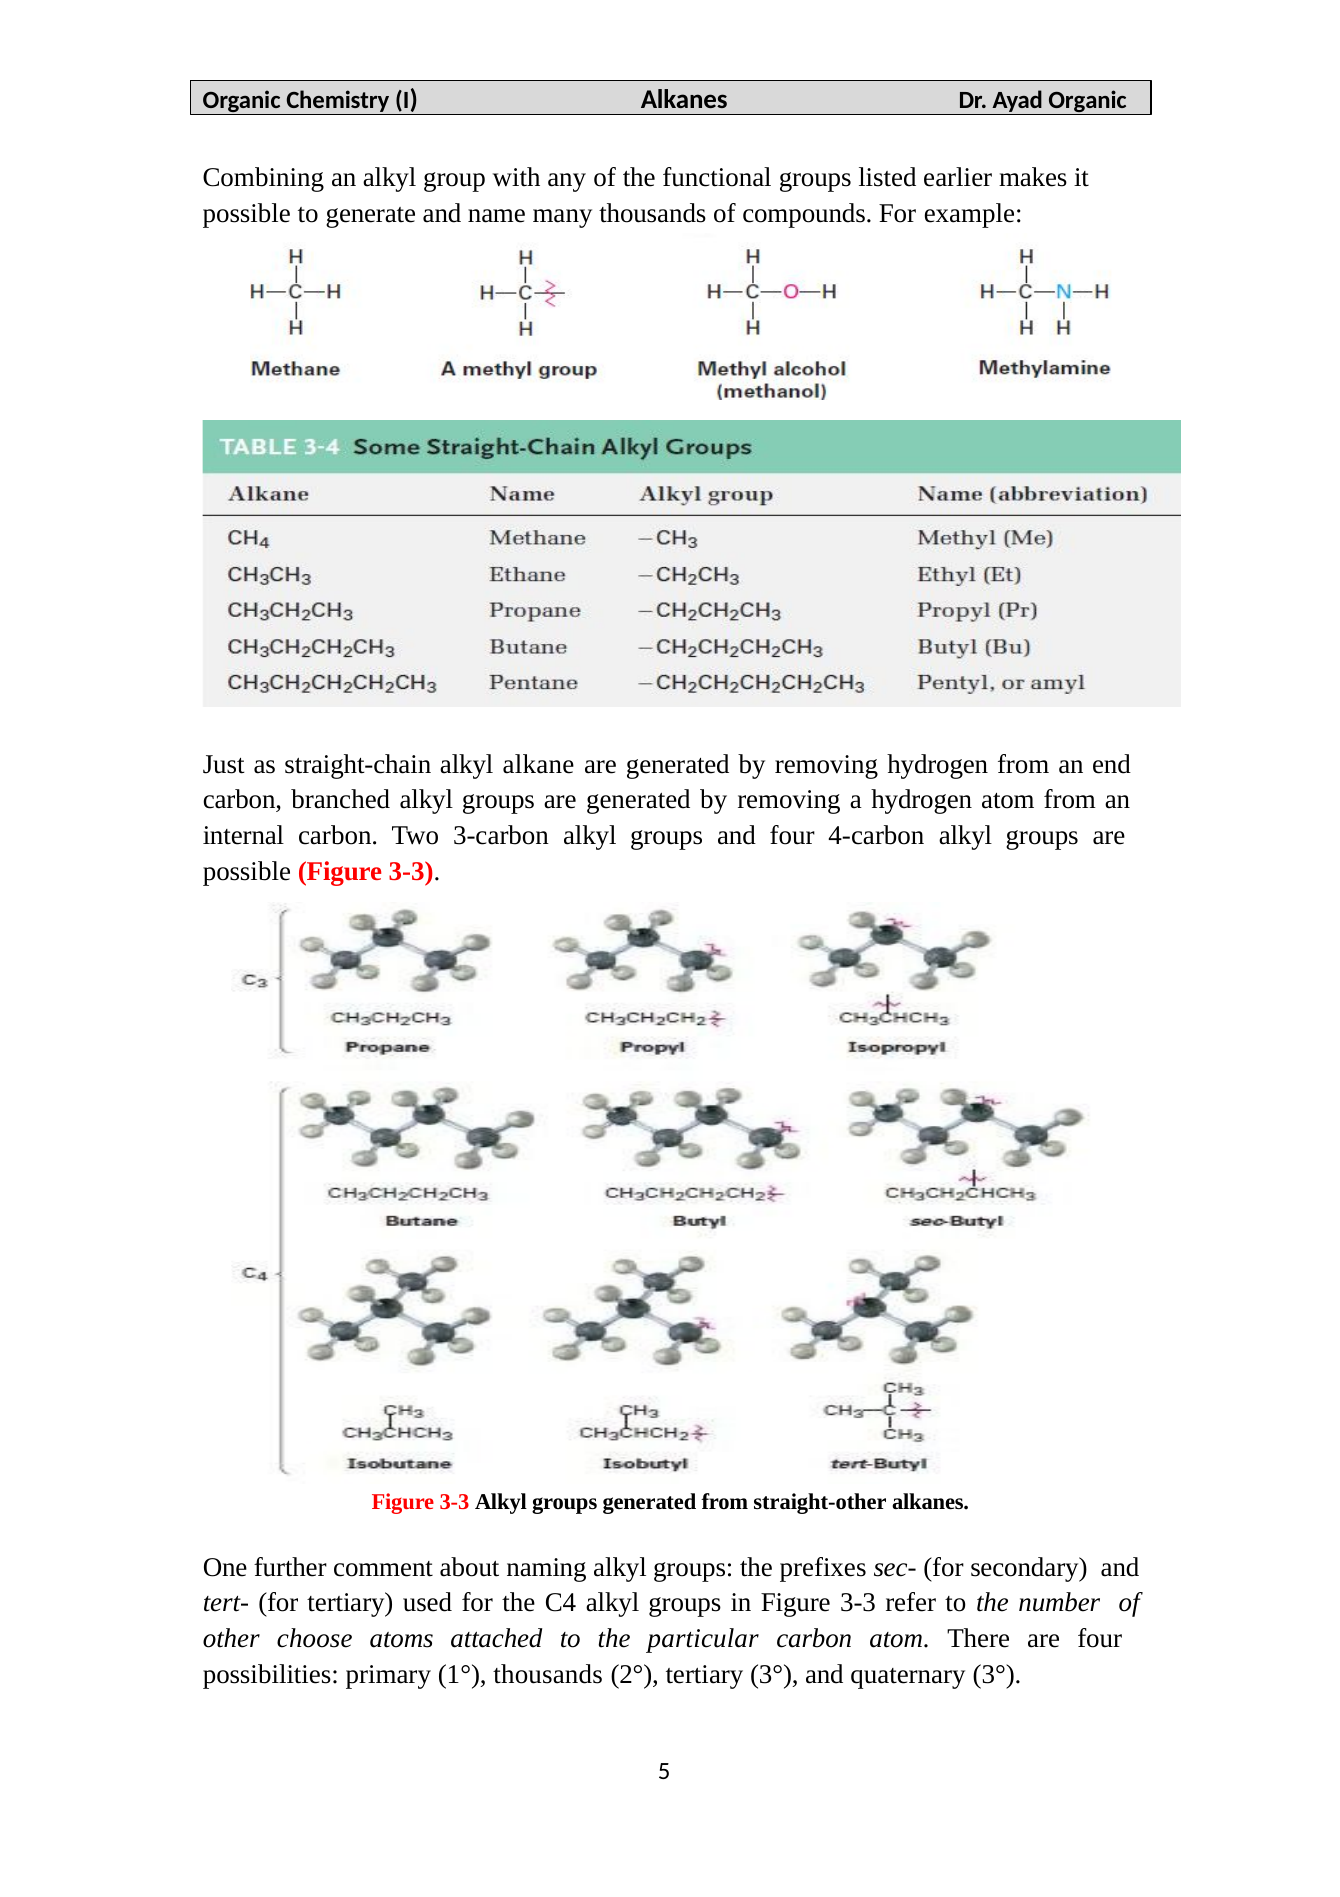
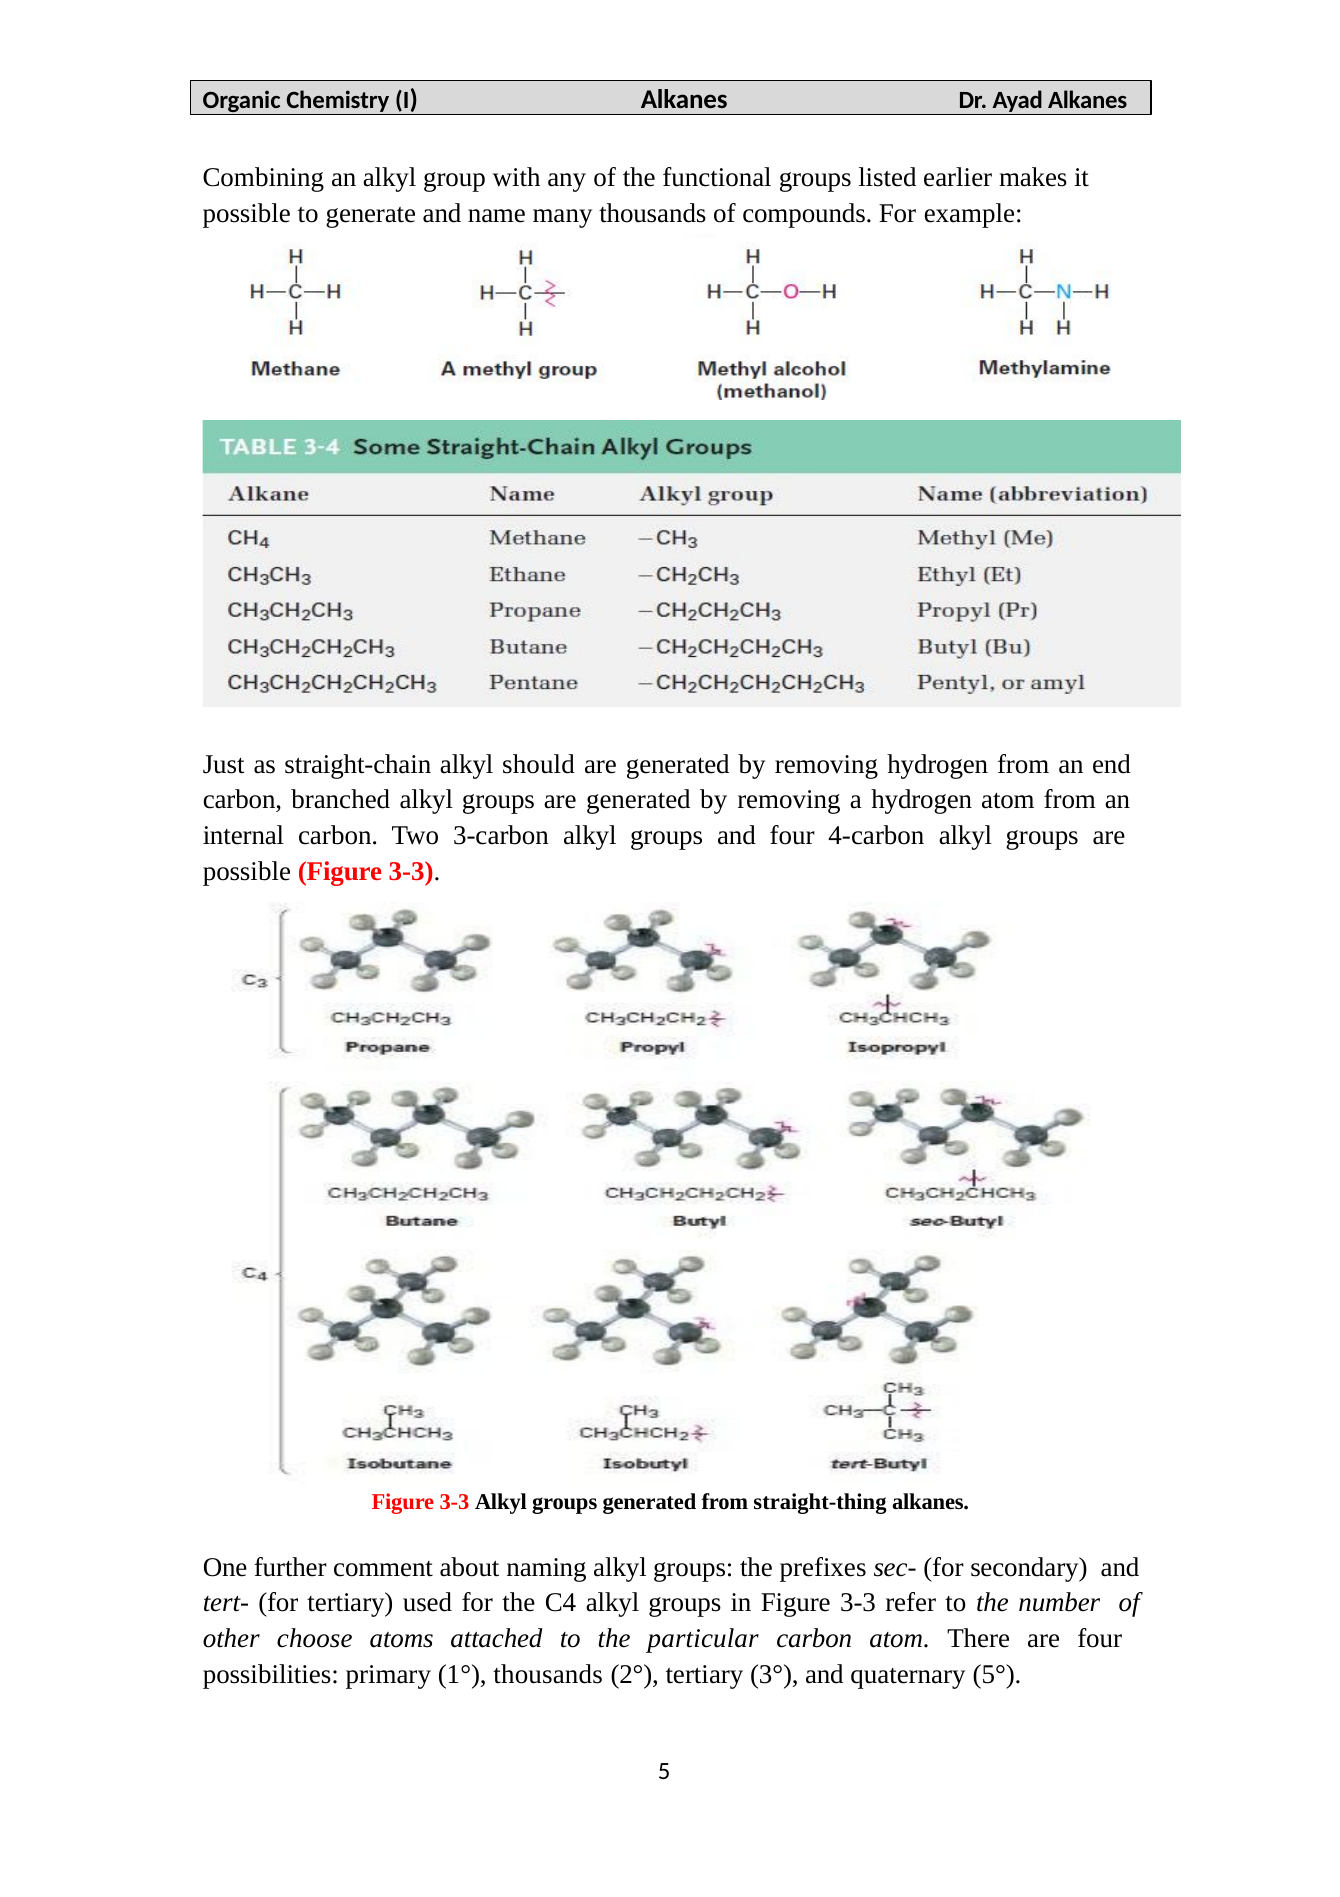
Ayad Organic: Organic -> Alkanes
alkane: alkane -> should
straight-other: straight-other -> straight-thing
quaternary 3°: 3° -> 5°
